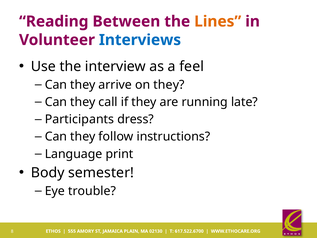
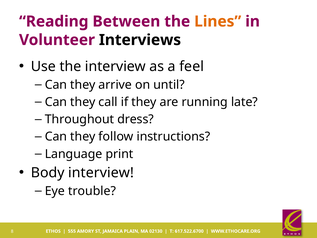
Interviews colour: blue -> black
on they: they -> until
Participants: Participants -> Throughout
Body semester: semester -> interview
